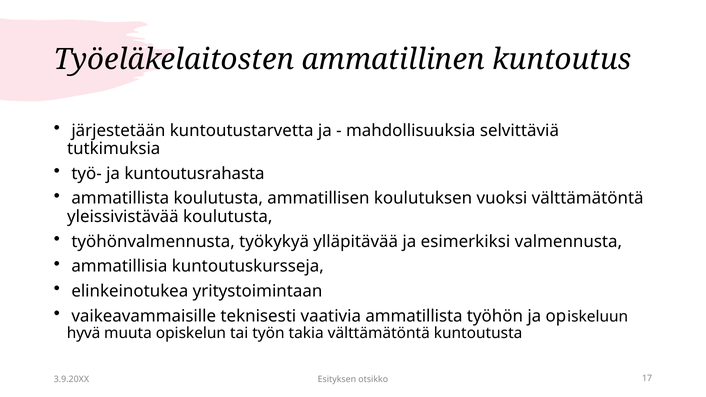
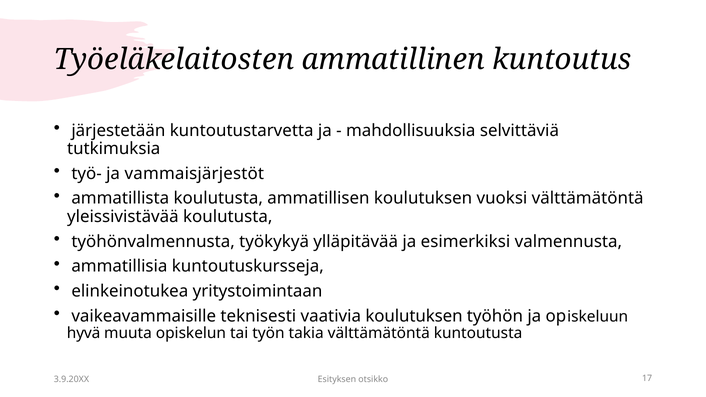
kuntoutusrahasta: kuntoutusrahasta -> vammaisjärjestöt
vaativia ammatillista: ammatillista -> koulutuksen
